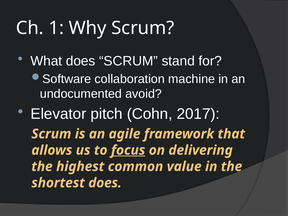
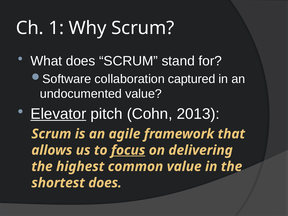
machine: machine -> captured
undocumented avoid: avoid -> value
Elevator underline: none -> present
2017: 2017 -> 2013
